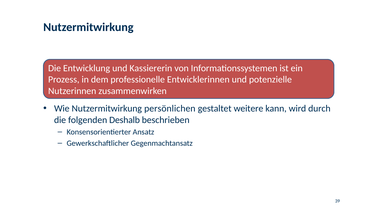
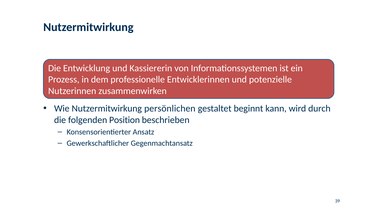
weitere: weitere -> beginnt
Deshalb: Deshalb -> Position
